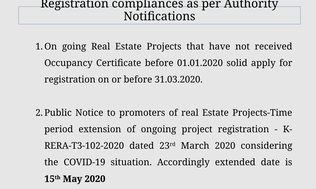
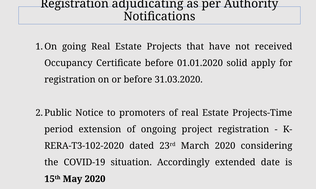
compliances: compliances -> adjudicating
